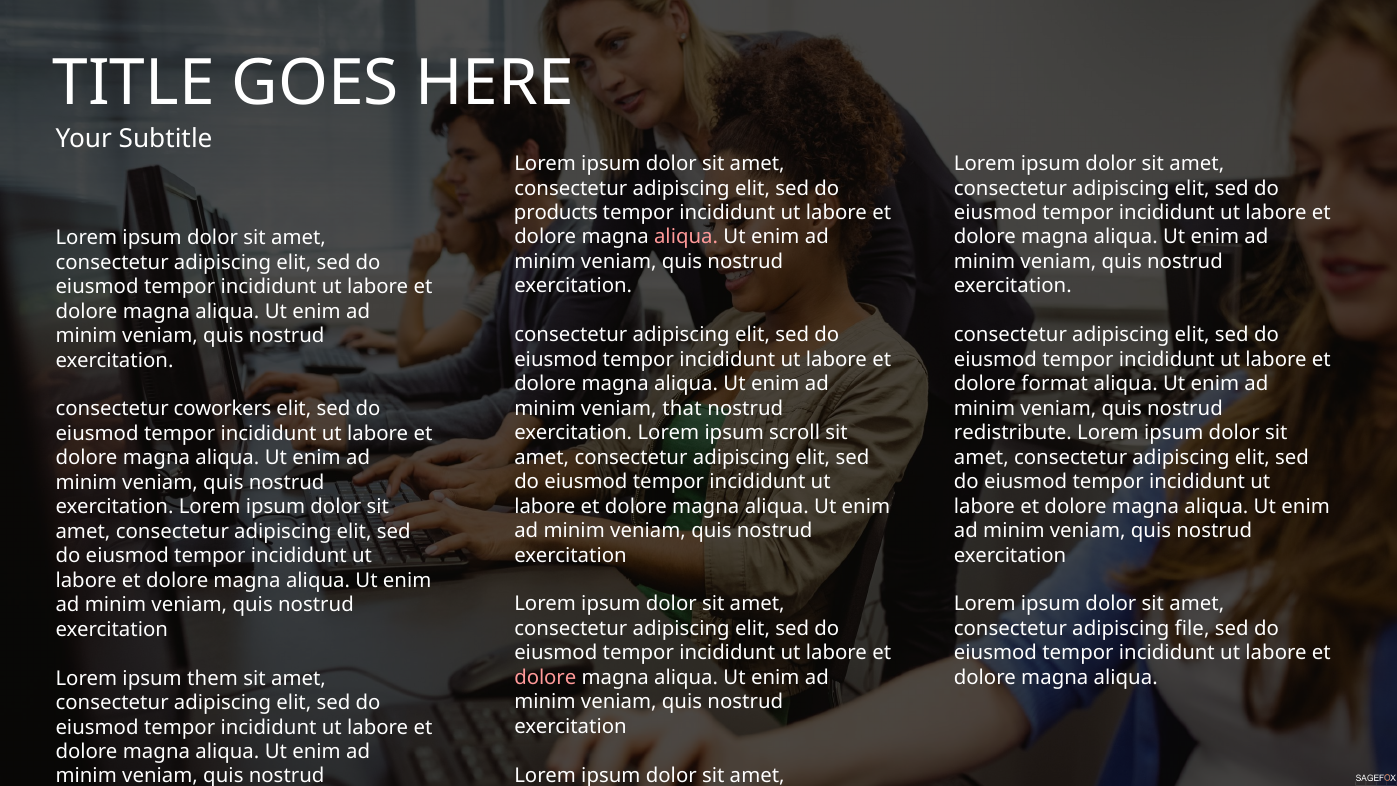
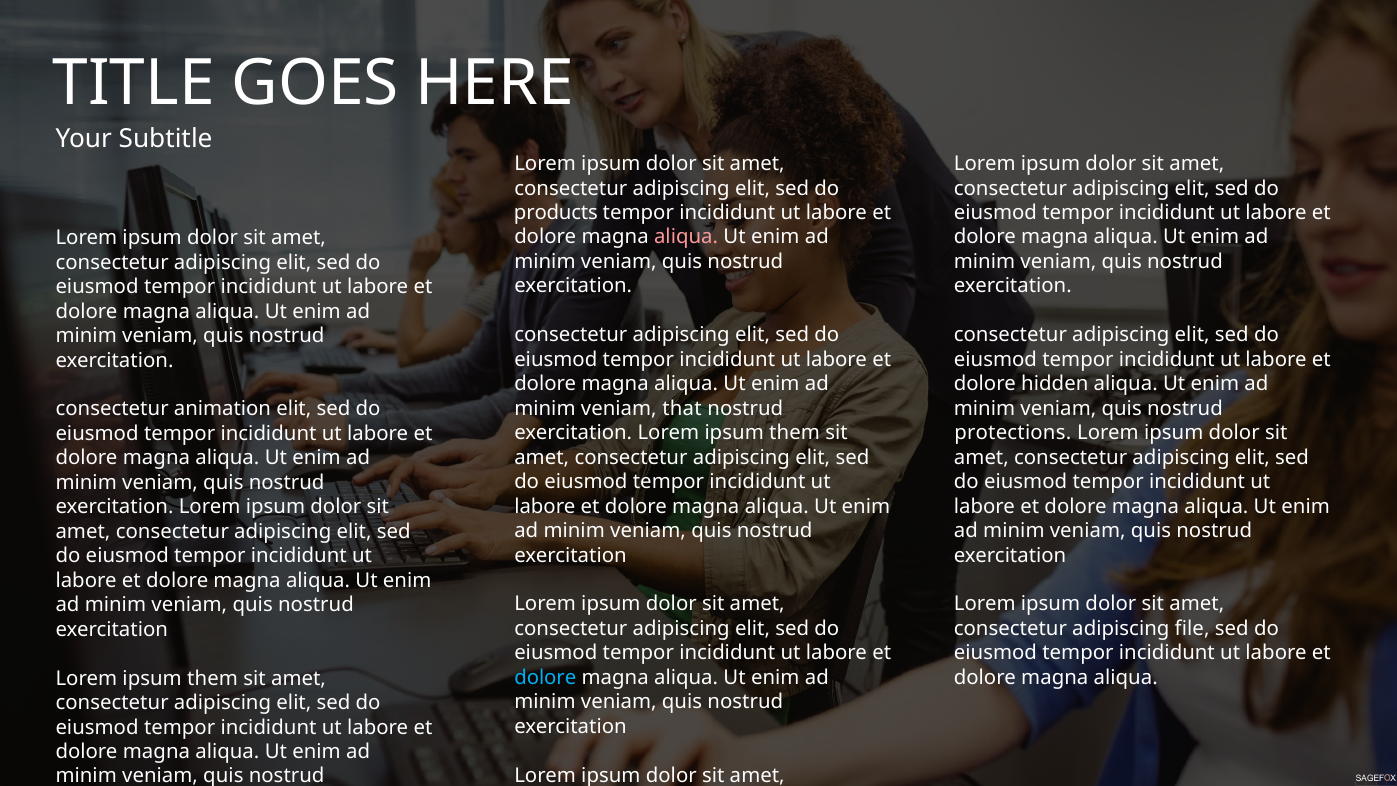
format: format -> hidden
coworkers: coworkers -> animation
scroll at (795, 433): scroll -> them
redistribute: redistribute -> protections
dolore at (545, 677) colour: pink -> light blue
